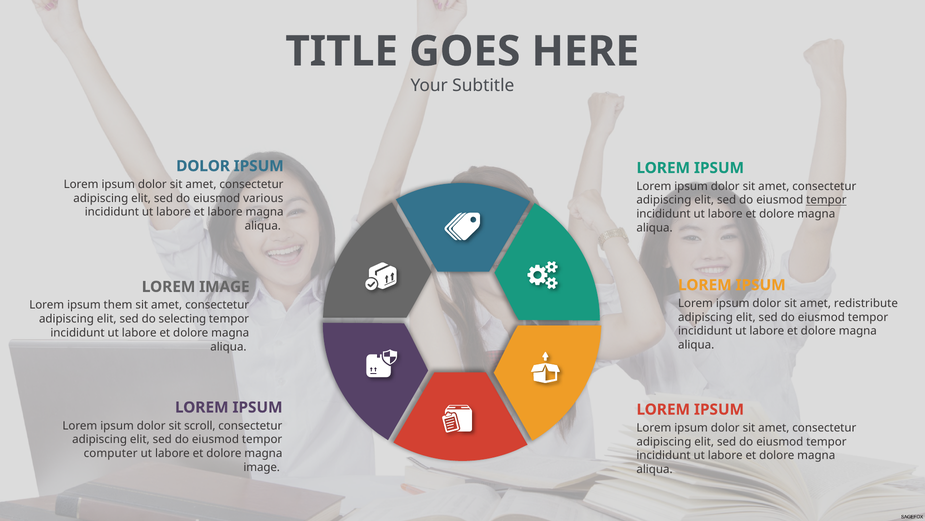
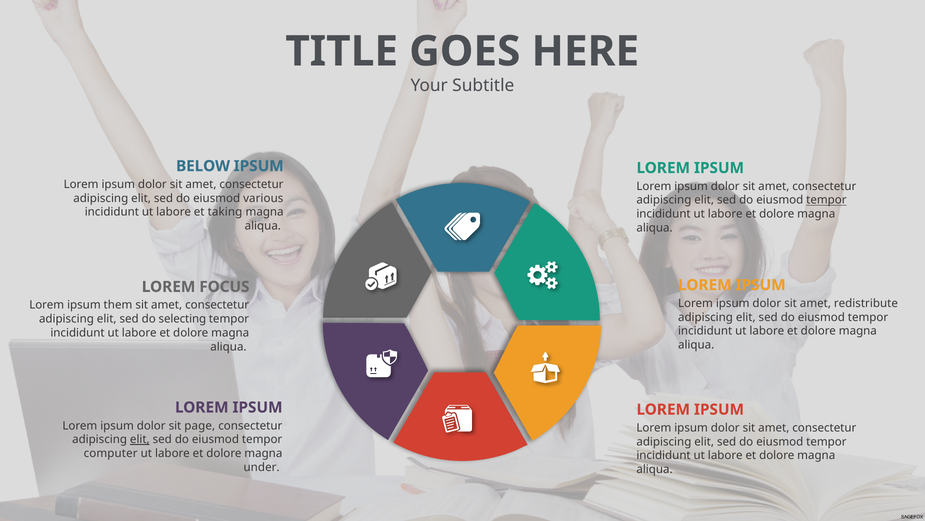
DOLOR at (203, 166): DOLOR -> BELOW
et labore: labore -> taking
LOREM IMAGE: IMAGE -> FOCUS
scroll: scroll -> page
elit at (140, 439) underline: none -> present
image at (262, 467): image -> under
